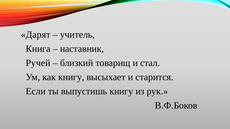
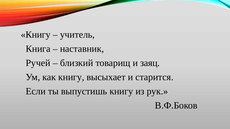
Дарят at (36, 35): Дарят -> Книгу
стал: стал -> заяц
